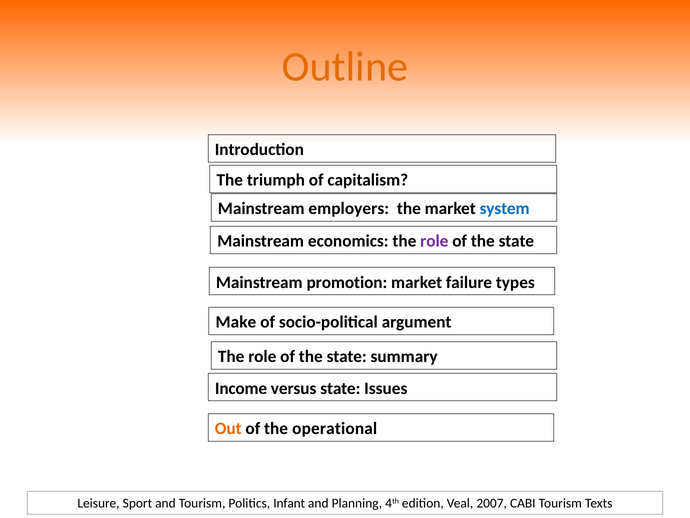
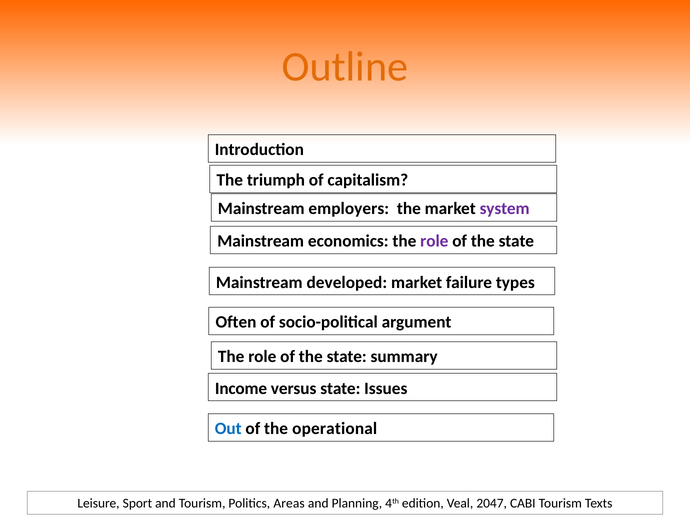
system colour: blue -> purple
promotion: promotion -> developed
Make: Make -> Often
Out colour: orange -> blue
Infant: Infant -> Areas
2007: 2007 -> 2047
